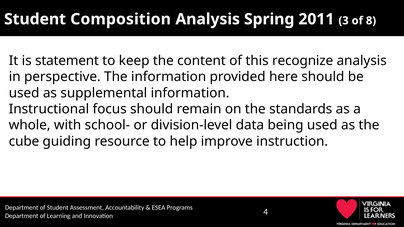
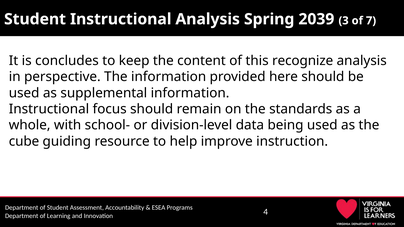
Student Composition: Composition -> Instructional
2011: 2011 -> 2039
8: 8 -> 7
statement: statement -> concludes
